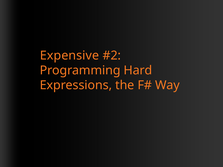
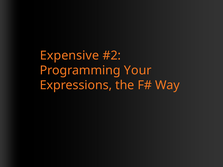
Hard: Hard -> Your
